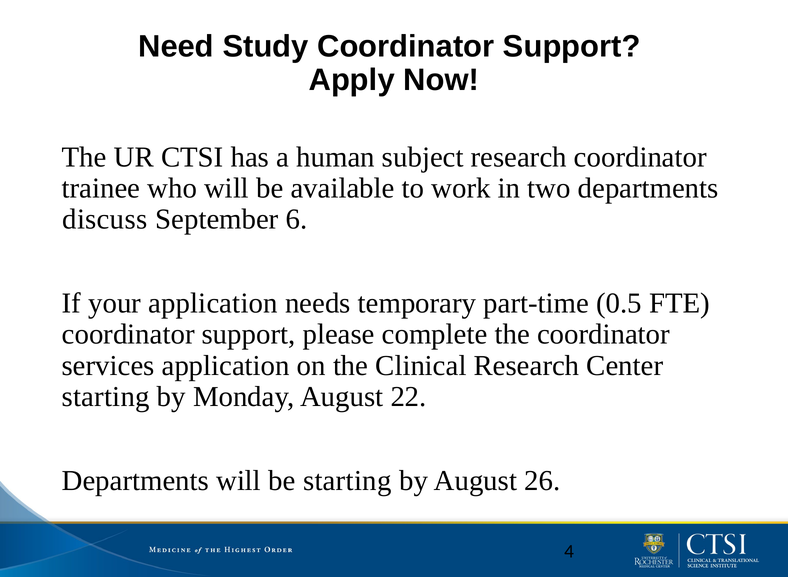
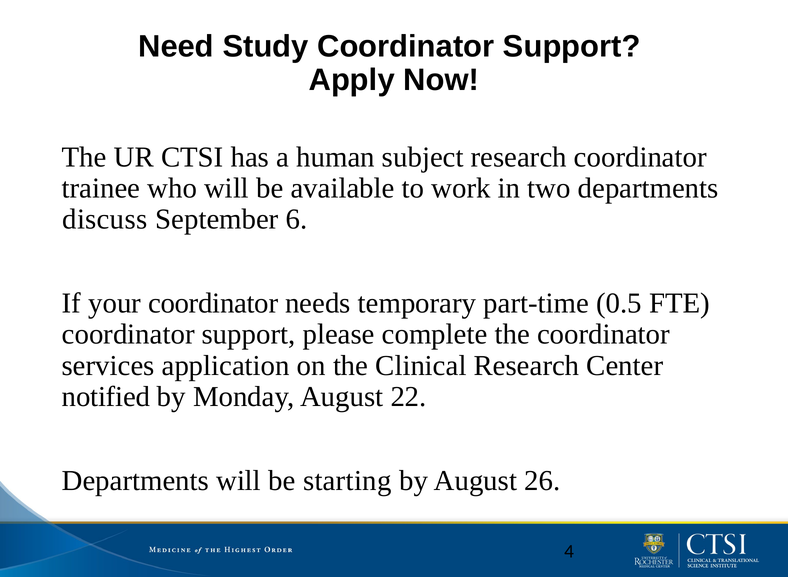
your application: application -> coordinator
starting at (106, 396): starting -> notified
